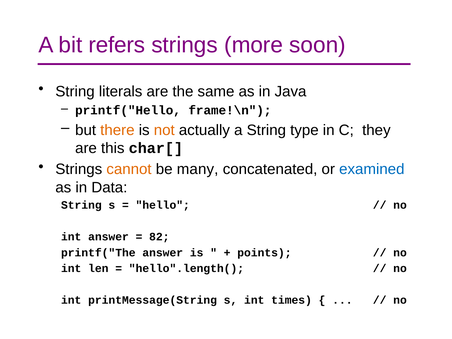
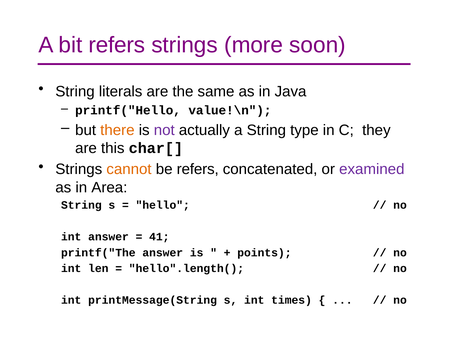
frame!\n: frame!\n -> value!\n
not colour: orange -> purple
be many: many -> refers
examined colour: blue -> purple
Data: Data -> Area
82: 82 -> 41
